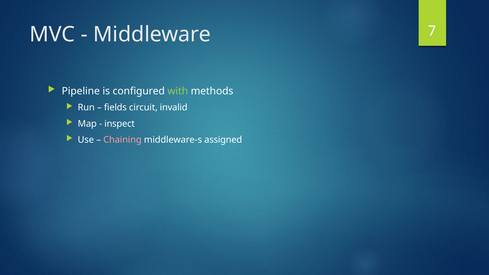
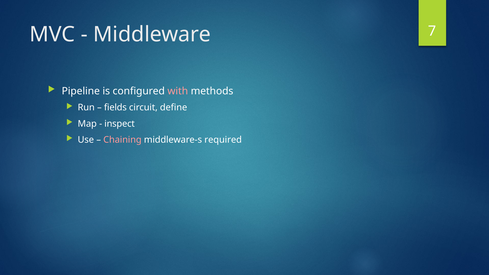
with colour: light green -> pink
invalid: invalid -> define
assigned: assigned -> required
